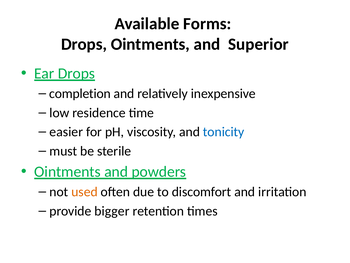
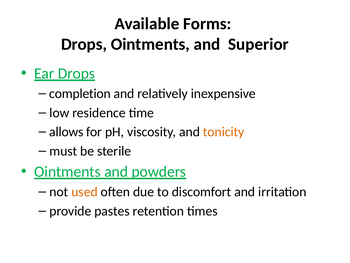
easier: easier -> allows
tonicity colour: blue -> orange
bigger: bigger -> pastes
